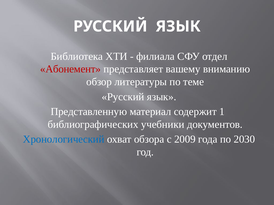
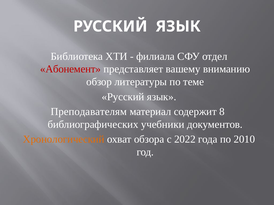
Представленную: Представленную -> Преподавателям
1: 1 -> 8
Хронологический colour: blue -> orange
2009: 2009 -> 2022
2030: 2030 -> 2010
